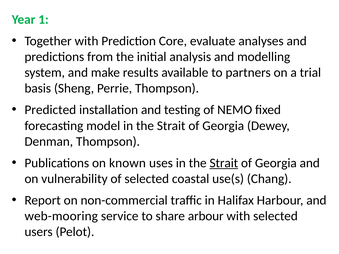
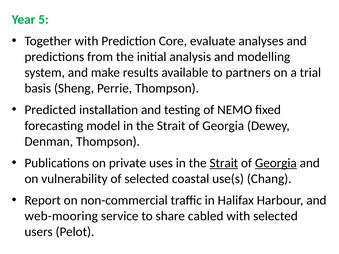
1: 1 -> 5
known: known -> private
Georgia at (276, 163) underline: none -> present
arbour: arbour -> cabled
